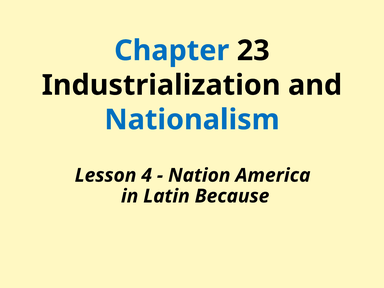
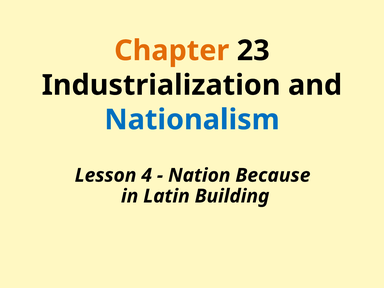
Chapter colour: blue -> orange
America: America -> Because
Because: Because -> Building
